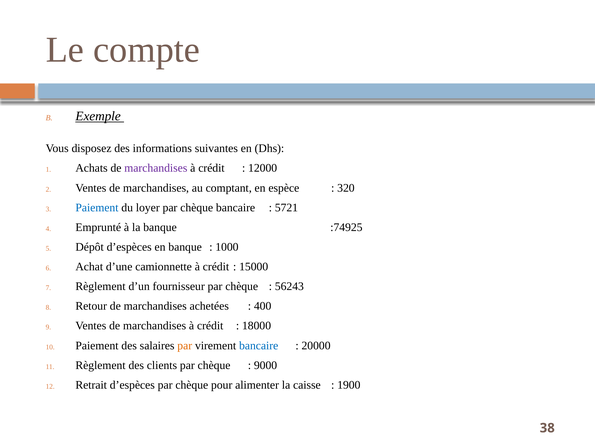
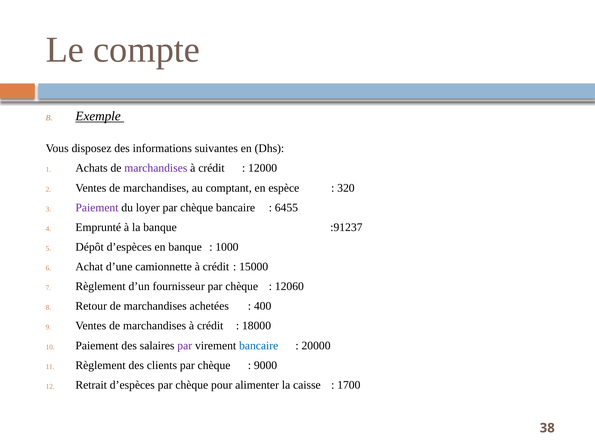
Paiement at (97, 207) colour: blue -> purple
5721: 5721 -> 6455
:74925: :74925 -> :91237
56243: 56243 -> 12060
par at (185, 345) colour: orange -> purple
1900: 1900 -> 1700
